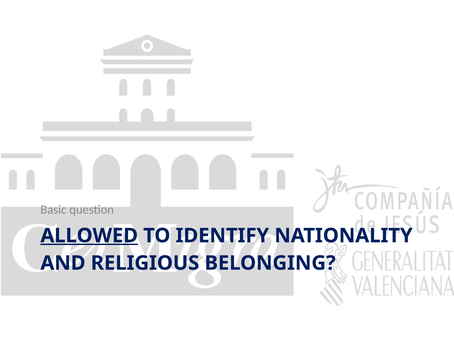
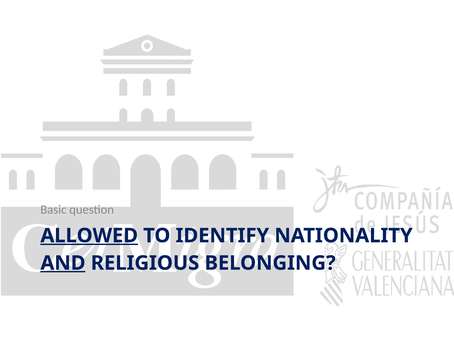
AND underline: none -> present
